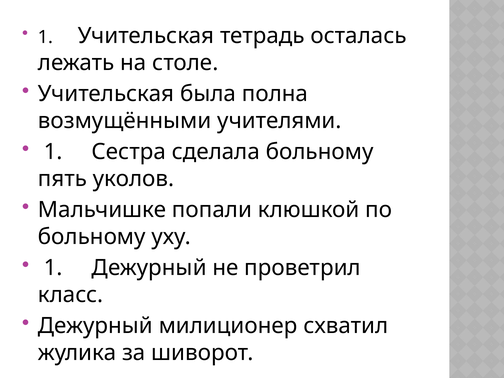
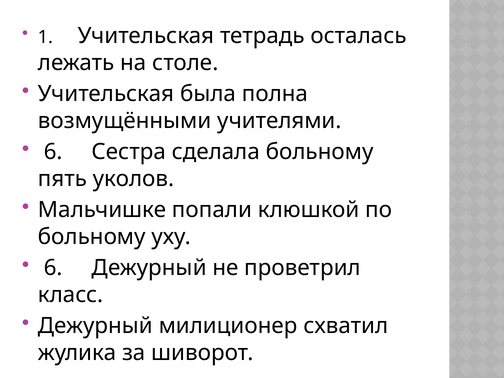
1 at (53, 152): 1 -> 6
1 at (53, 268): 1 -> 6
